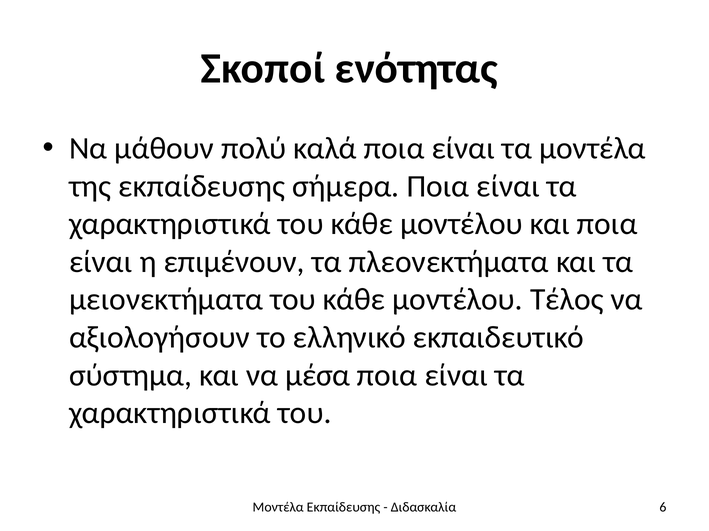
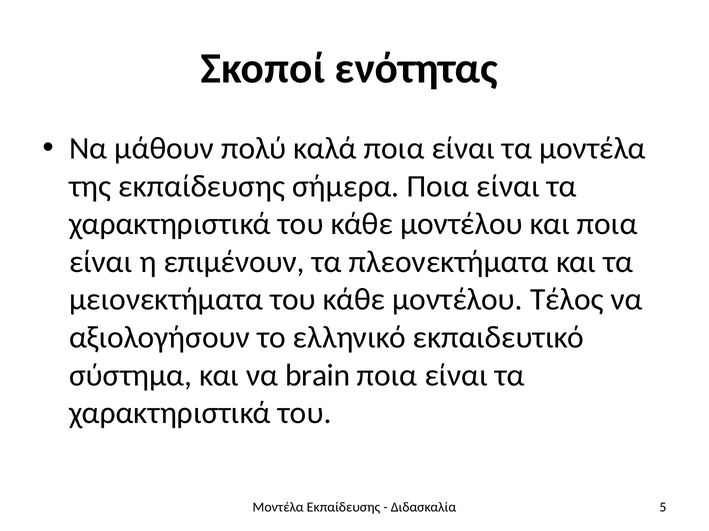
μέσα: μέσα -> brain
6: 6 -> 5
